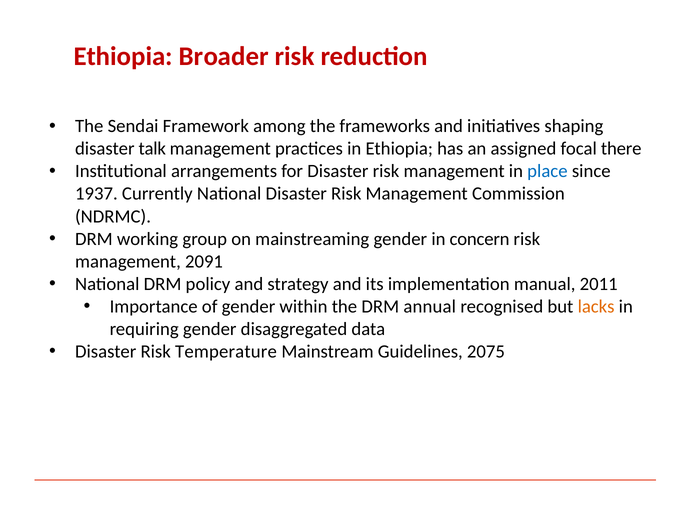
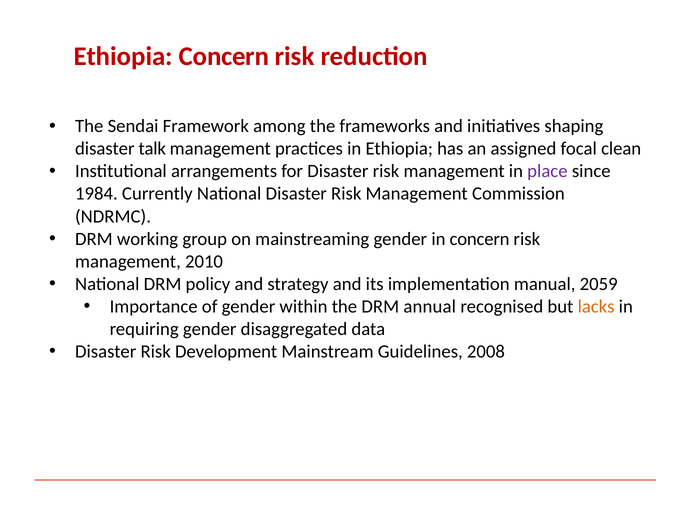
Ethiopia Broader: Broader -> Concern
there: there -> clean
place colour: blue -> purple
1937: 1937 -> 1984
2091: 2091 -> 2010
2011: 2011 -> 2059
Temperature: Temperature -> Development
2075: 2075 -> 2008
